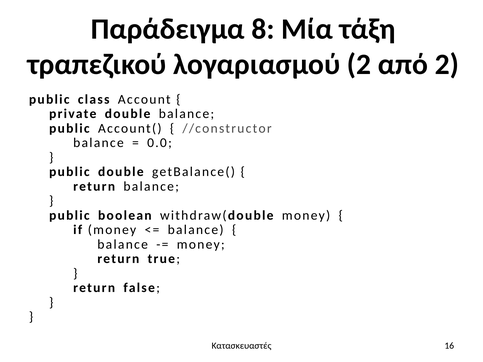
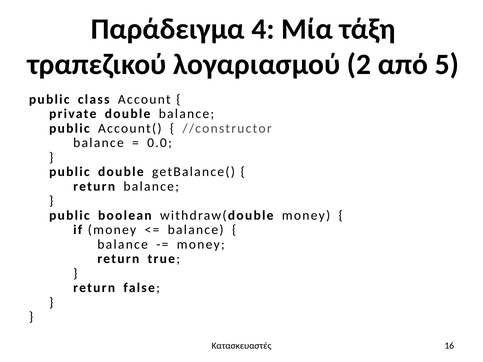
8: 8 -> 4
από 2: 2 -> 5
